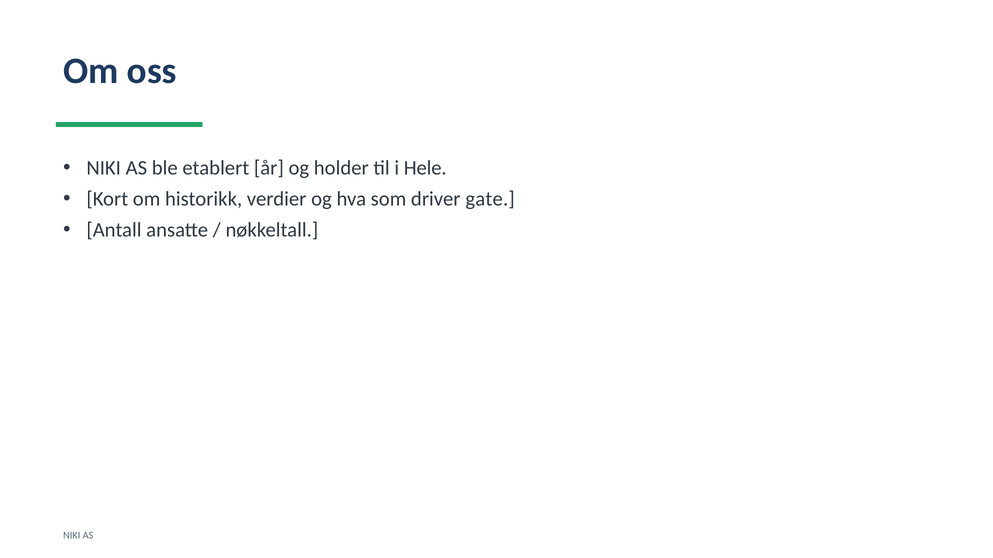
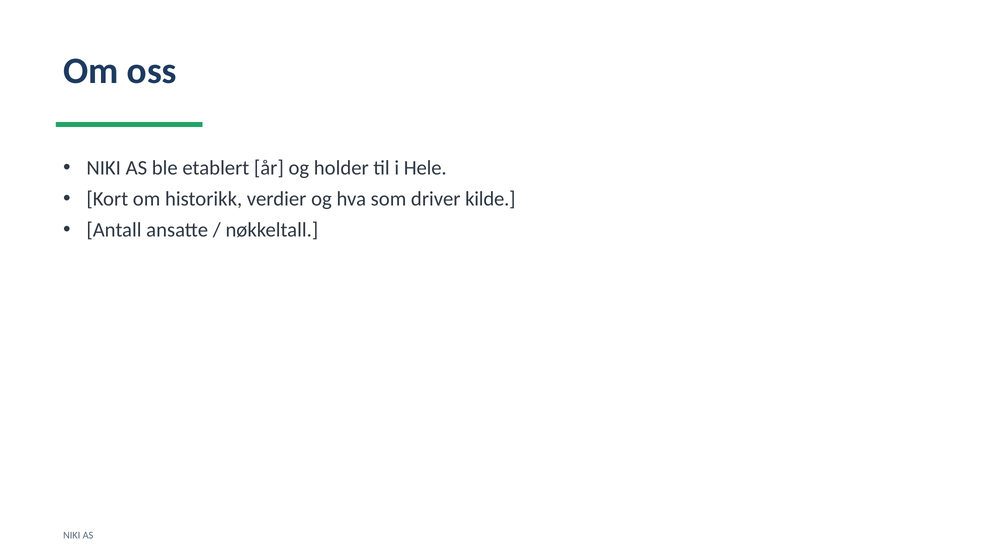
gate: gate -> kilde
